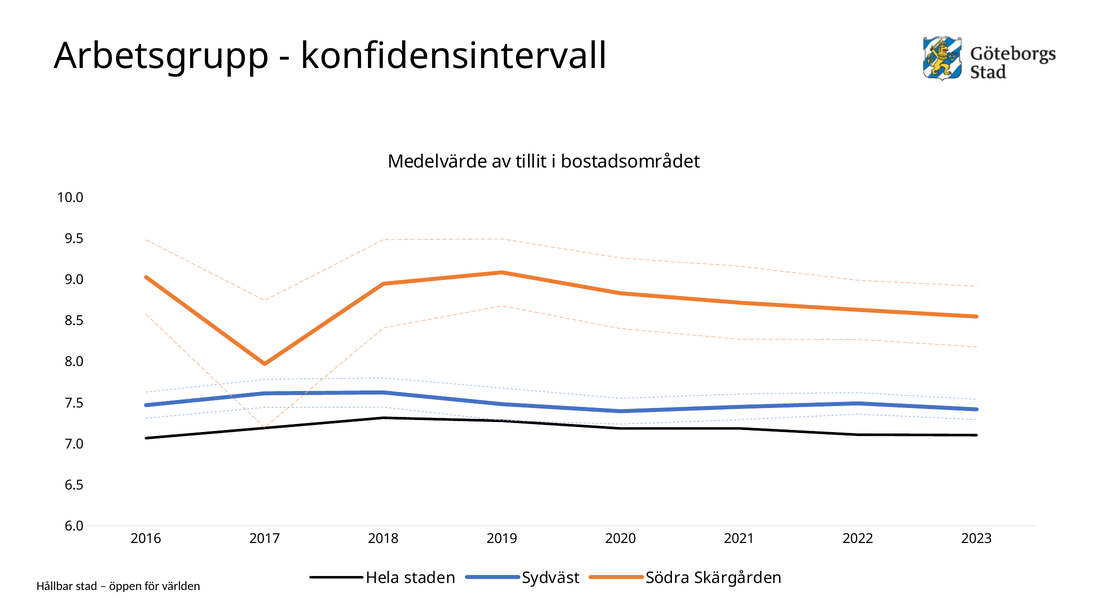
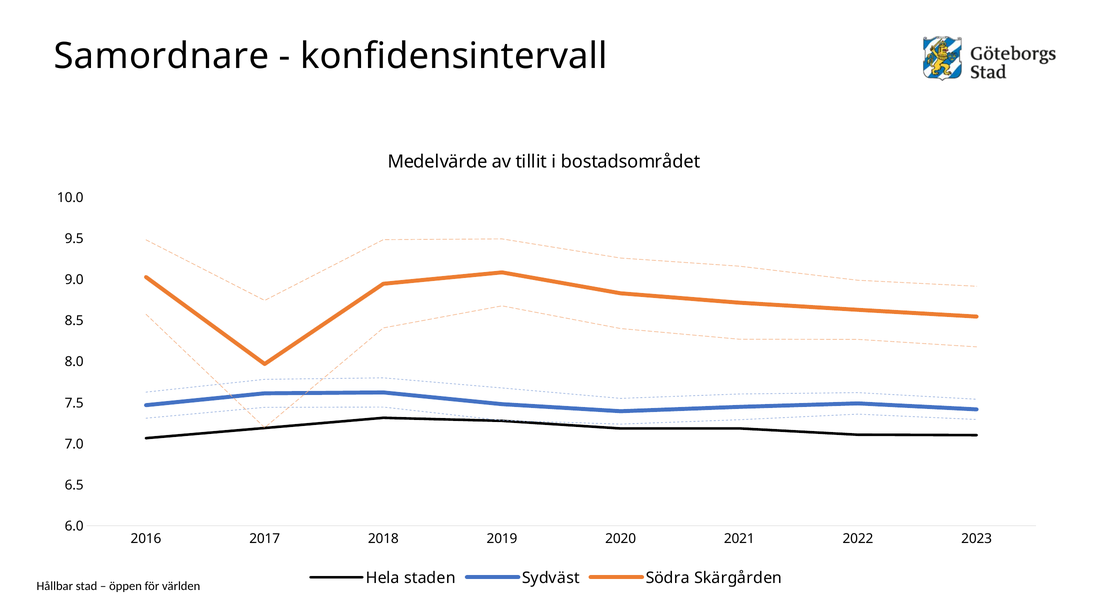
Arbetsgrupp: Arbetsgrupp -> Samordnare
